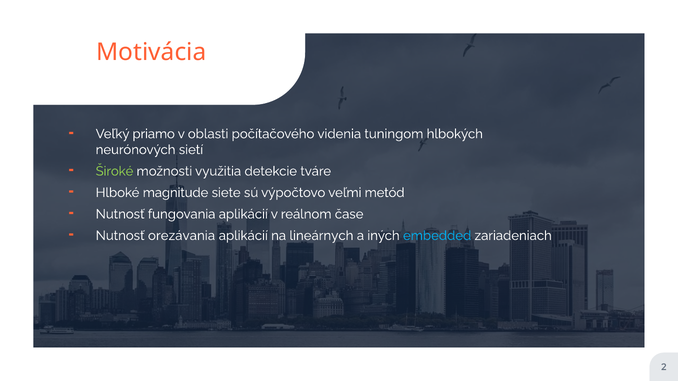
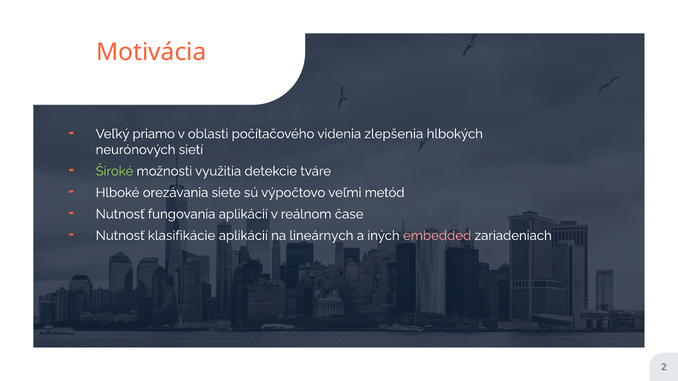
tuningom: tuningom -> zlepšenia
magnitude: magnitude -> orezávania
orezávania: orezávania -> klasifikácie
embedded colour: light blue -> pink
